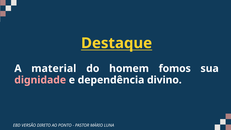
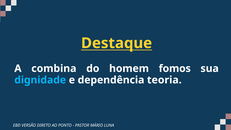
material: material -> combina
dignidade colour: pink -> light blue
divino: divino -> teoria
